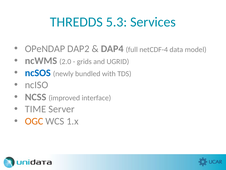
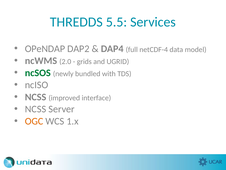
5.3: 5.3 -> 5.5
ncSOS colour: blue -> green
TIME at (35, 109): TIME -> NCSS
